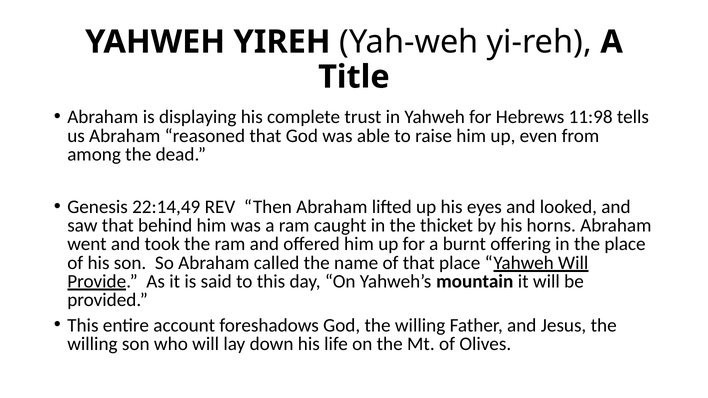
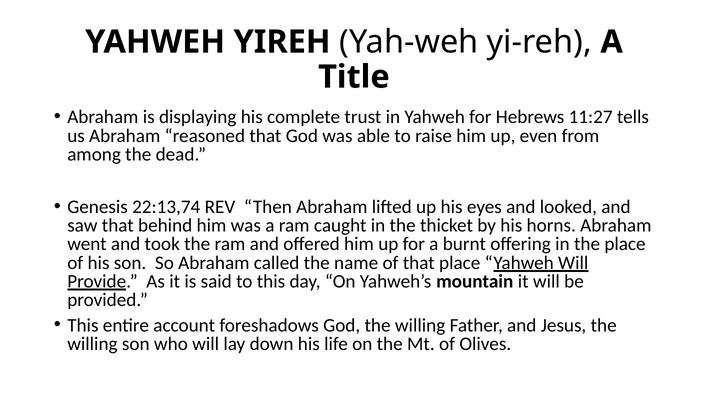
11:98: 11:98 -> 11:27
22:14,49: 22:14,49 -> 22:13,74
